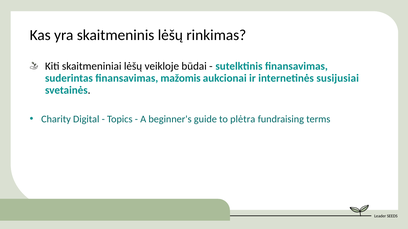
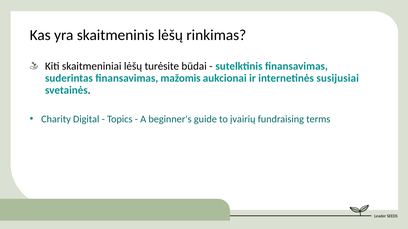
veikloje: veikloje -> turėsite
plėtra: plėtra -> įvairių
